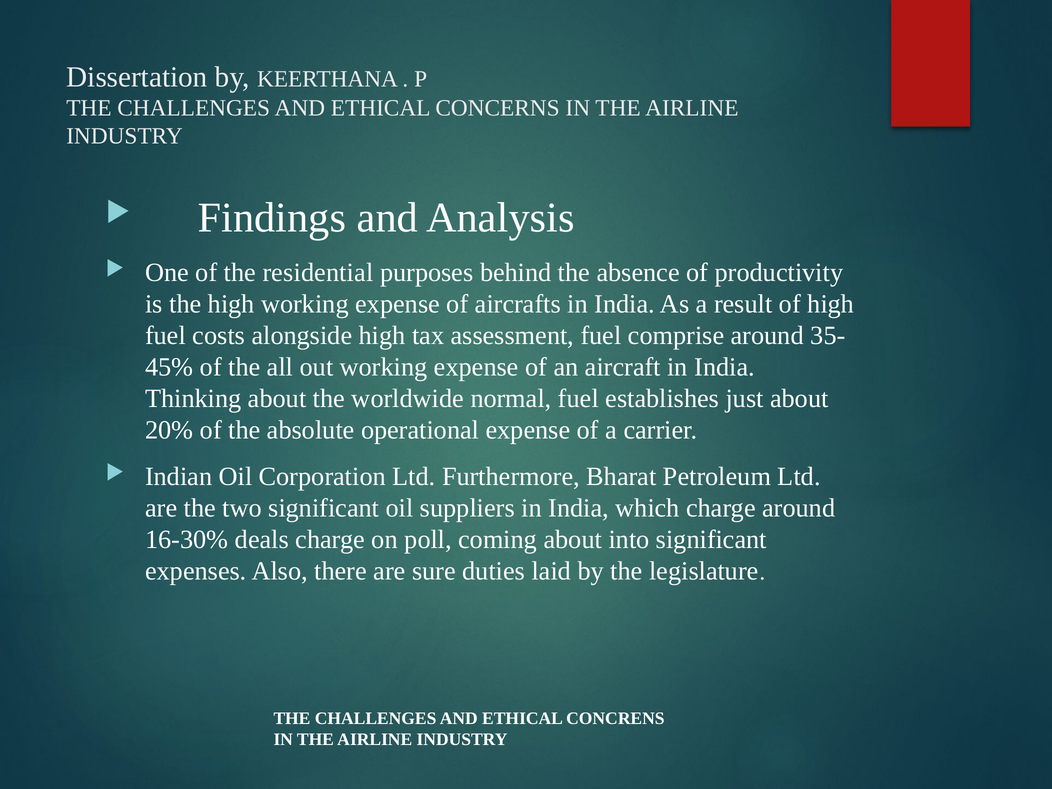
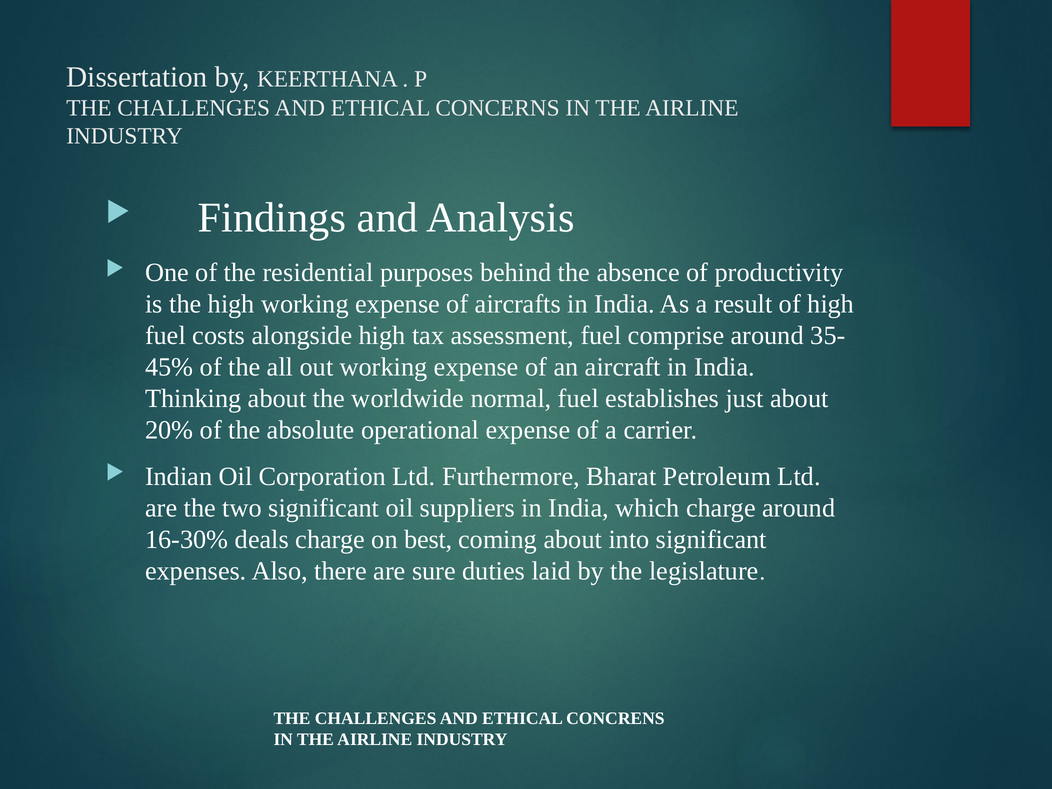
poll: poll -> best
